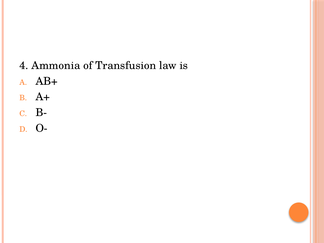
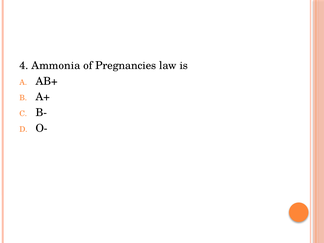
Transfusion: Transfusion -> Pregnancies
